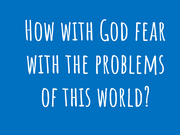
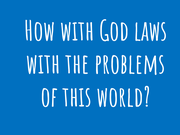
fear: fear -> laws
